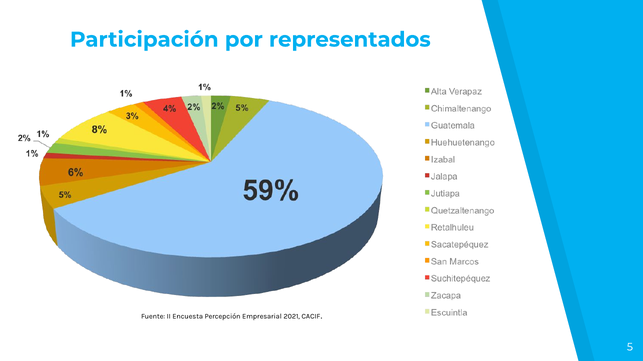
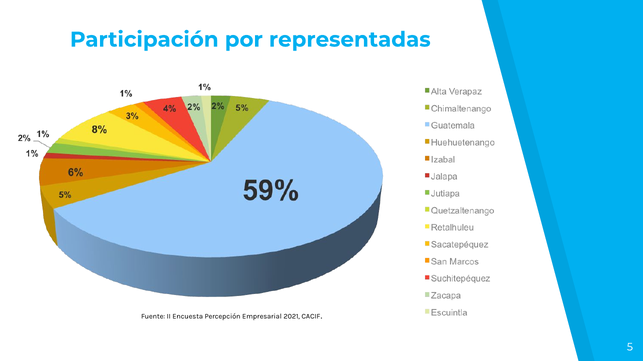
representados: representados -> representadas
